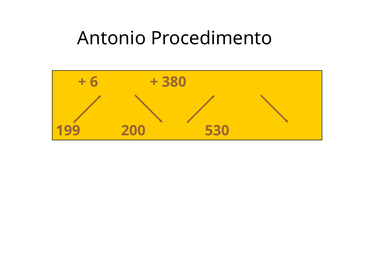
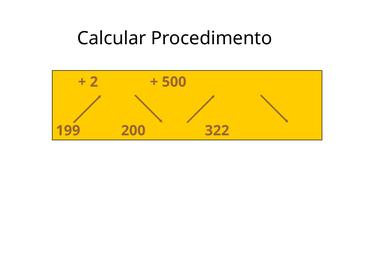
Antonio: Antonio -> Calcular
6: 6 -> 2
380: 380 -> 500
530: 530 -> 322
